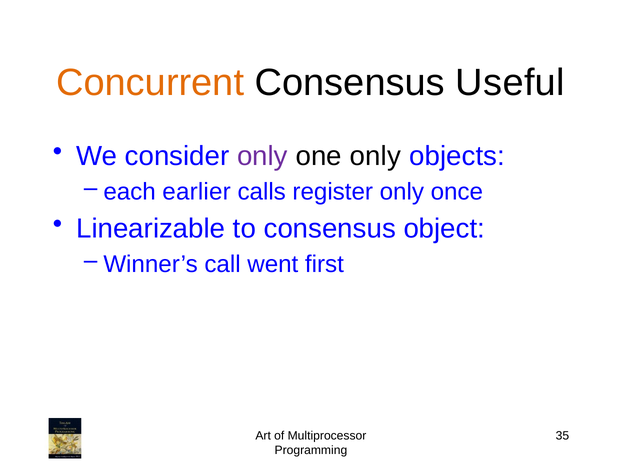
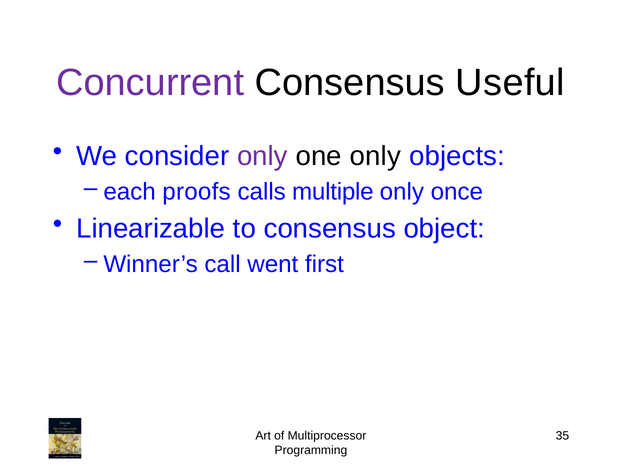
Concurrent colour: orange -> purple
earlier: earlier -> proofs
register: register -> multiple
